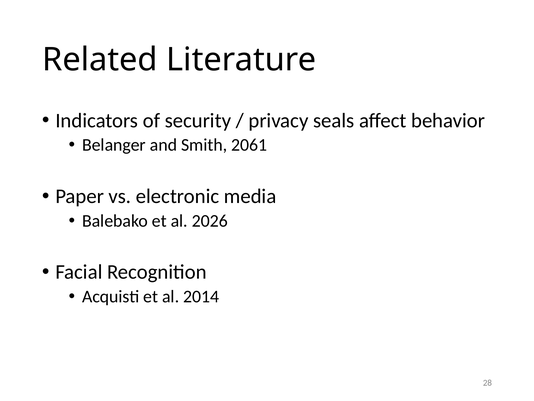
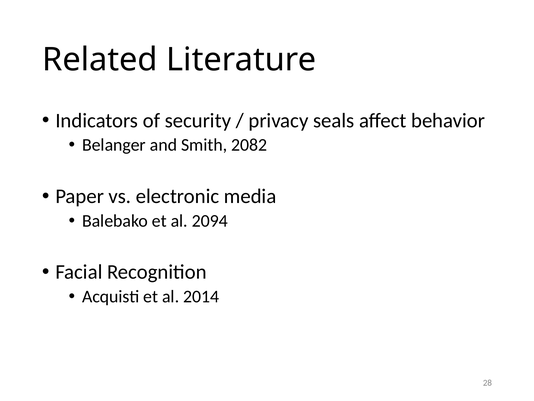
2061: 2061 -> 2082
2026: 2026 -> 2094
